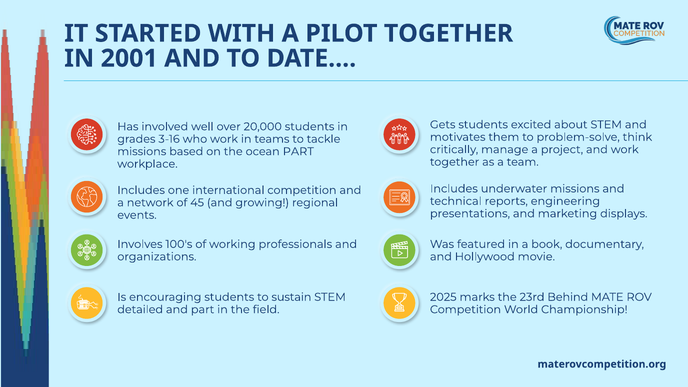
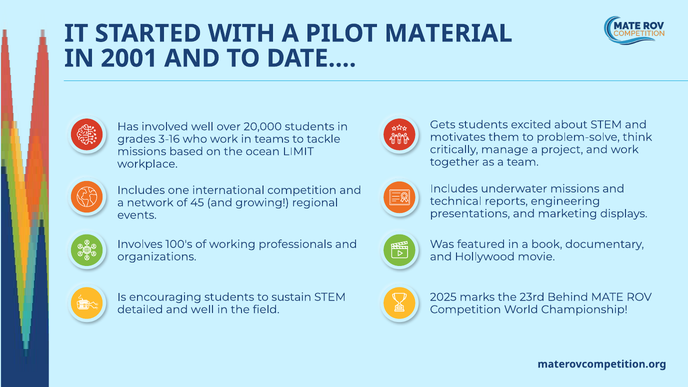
PILOT TOGETHER: TOGETHER -> MATERIAL
ocean PART: PART -> LIMIT
and part: part -> well
